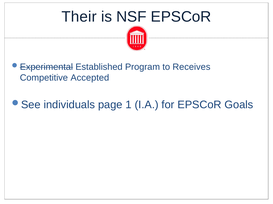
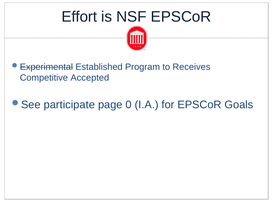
Their: Their -> Effort
individuals: individuals -> participate
1: 1 -> 0
